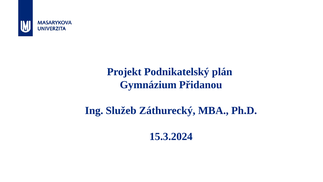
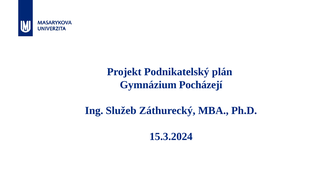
Přidanou: Přidanou -> Pocházejí
